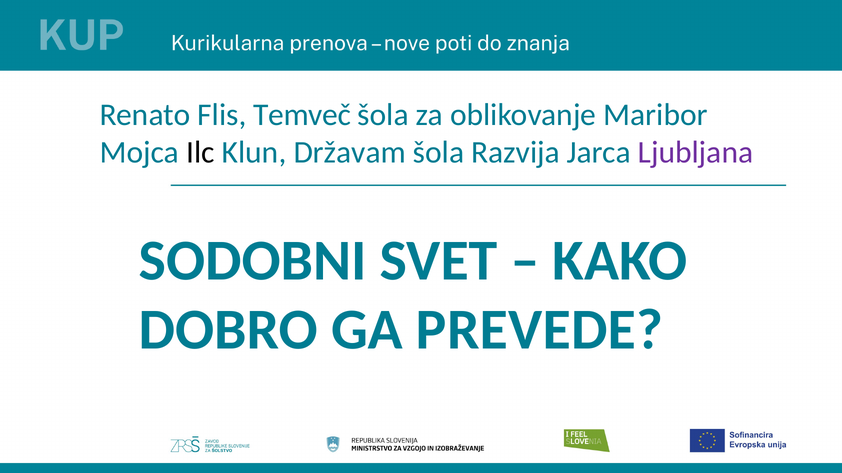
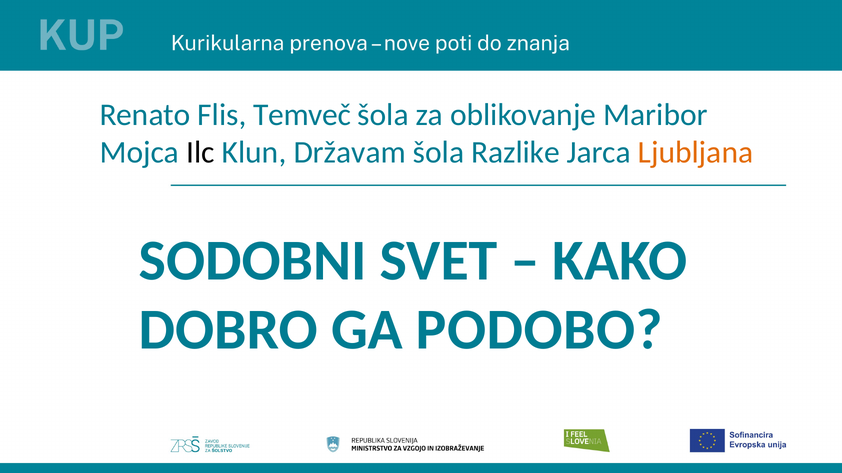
Razvija: Razvija -> Razlike
Ljubljana colour: purple -> orange
PREVEDE: PREVEDE -> PODOBO
